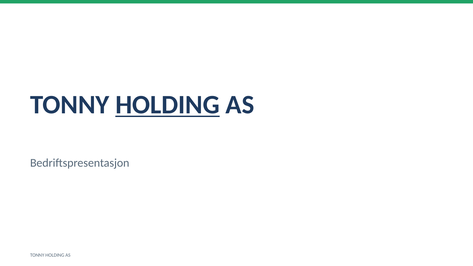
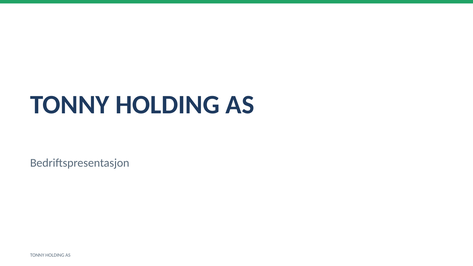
HOLDING at (168, 105) underline: present -> none
